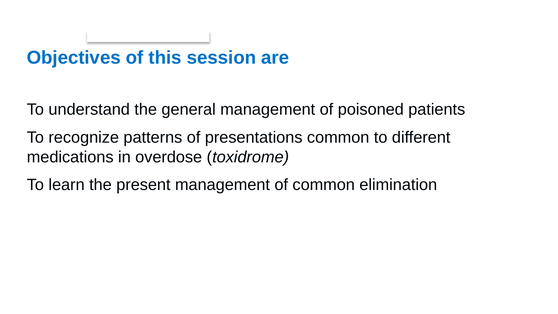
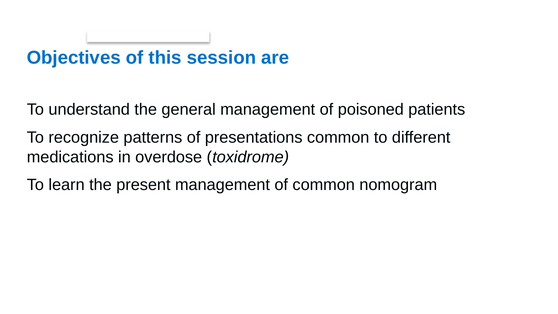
elimination: elimination -> nomogram
